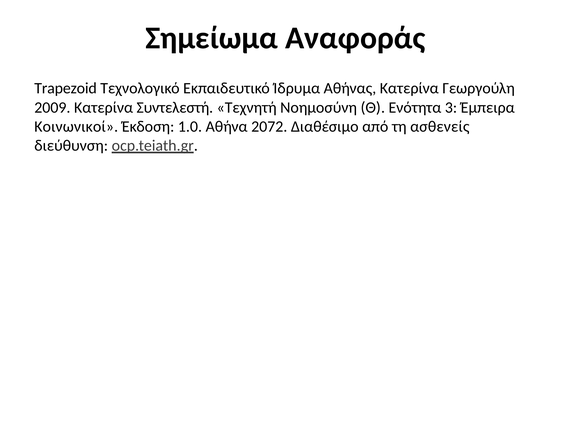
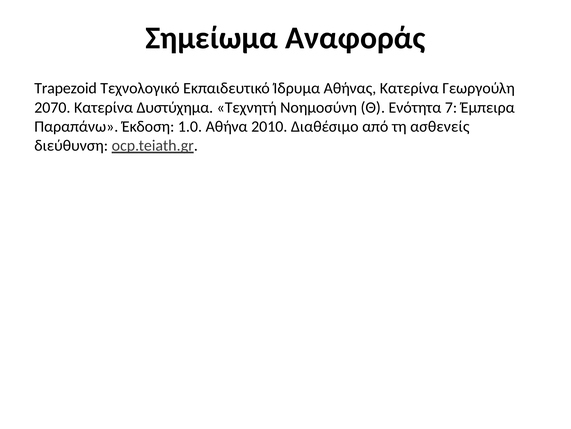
2009: 2009 -> 2070
Συντελεστή: Συντελεστή -> Δυστύχημα
3: 3 -> 7
Κοινωνικοί: Κοινωνικοί -> Παραπάνω
2072: 2072 -> 2010
